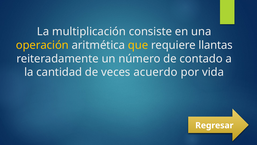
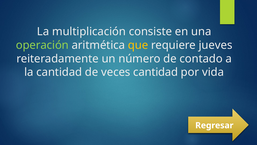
operación colour: yellow -> light green
llantas: llantas -> jueves
veces acuerdo: acuerdo -> cantidad
